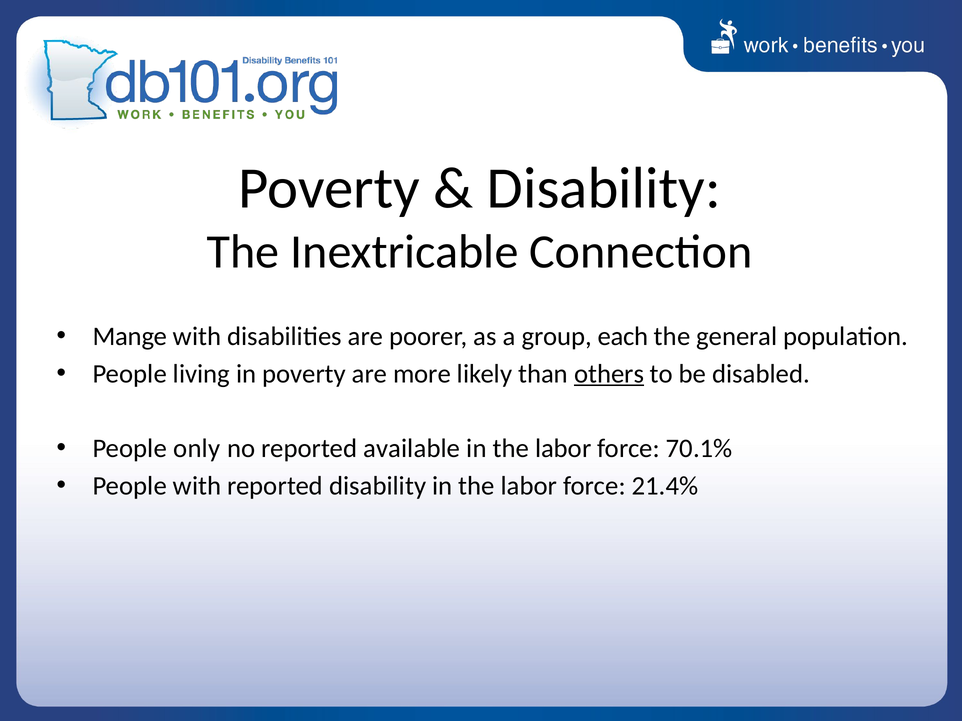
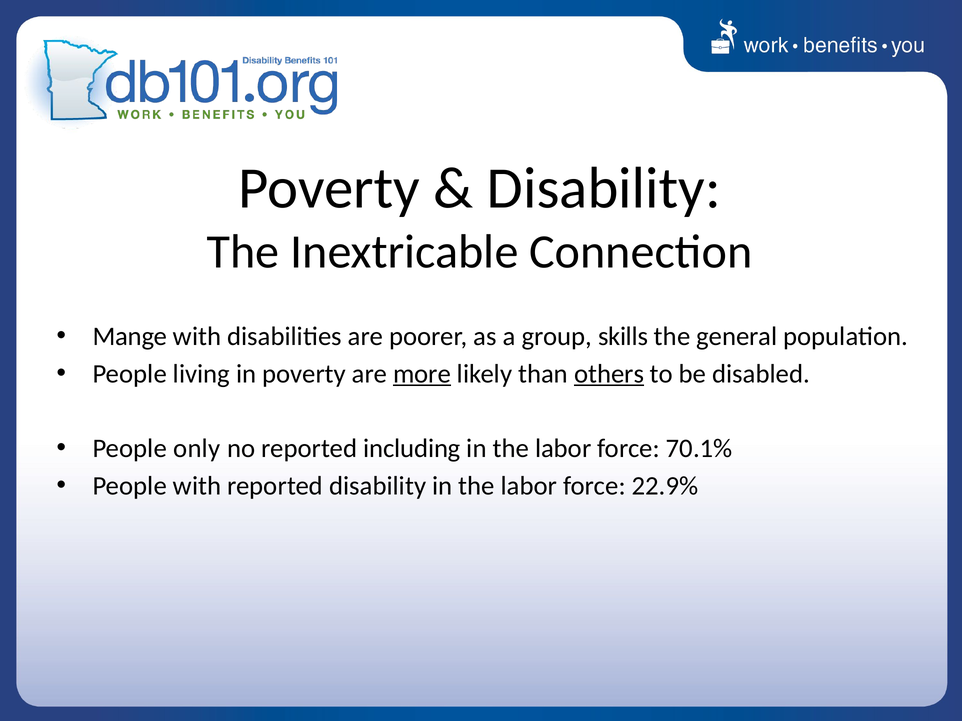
each: each -> skills
more underline: none -> present
available: available -> including
21.4%: 21.4% -> 22.9%
